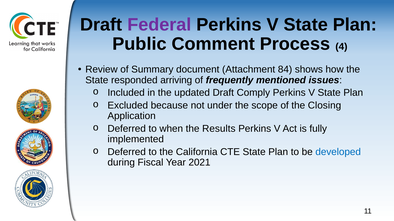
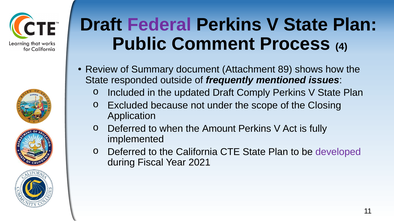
84: 84 -> 89
arriving: arriving -> outside
Results: Results -> Amount
developed colour: blue -> purple
